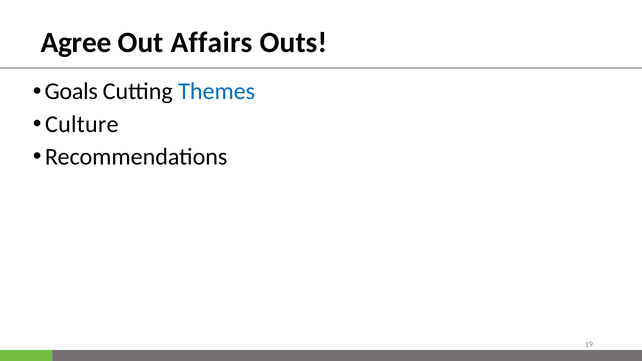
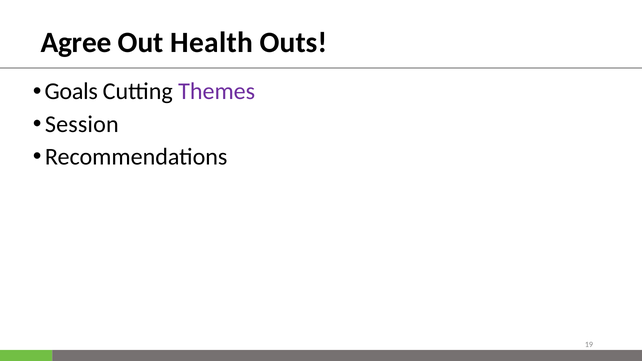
Affairs: Affairs -> Health
Themes colour: blue -> purple
Culture: Culture -> Session
